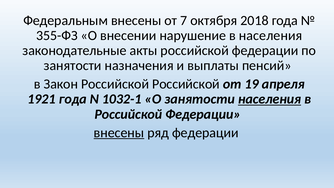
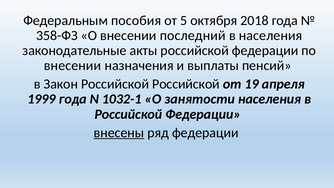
Федеральным внесены: внесены -> пособия
7: 7 -> 5
355-ФЗ: 355-ФЗ -> 358-ФЗ
нарушение: нарушение -> последний
занятости at (73, 66): занятости -> внесении
1921: 1921 -> 1999
населения at (269, 99) underline: present -> none
